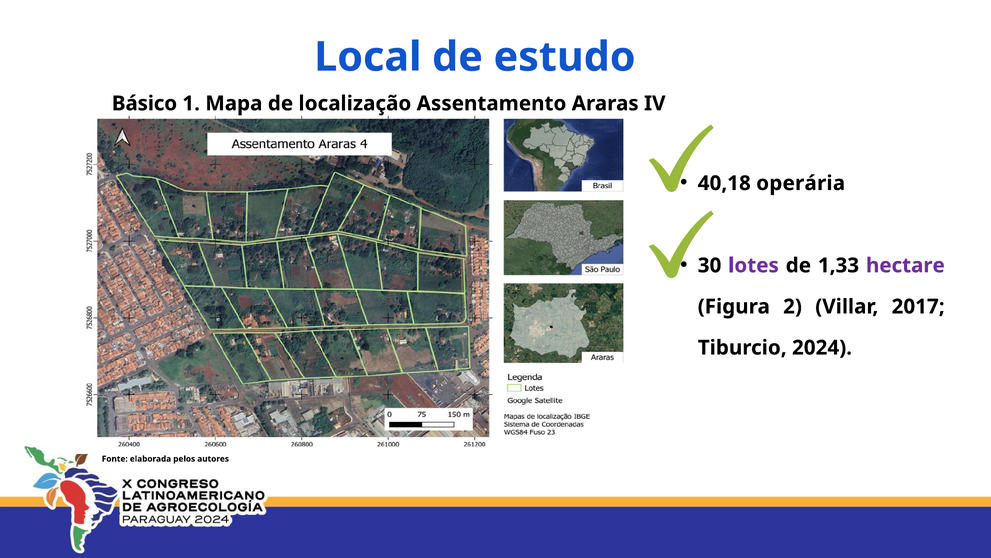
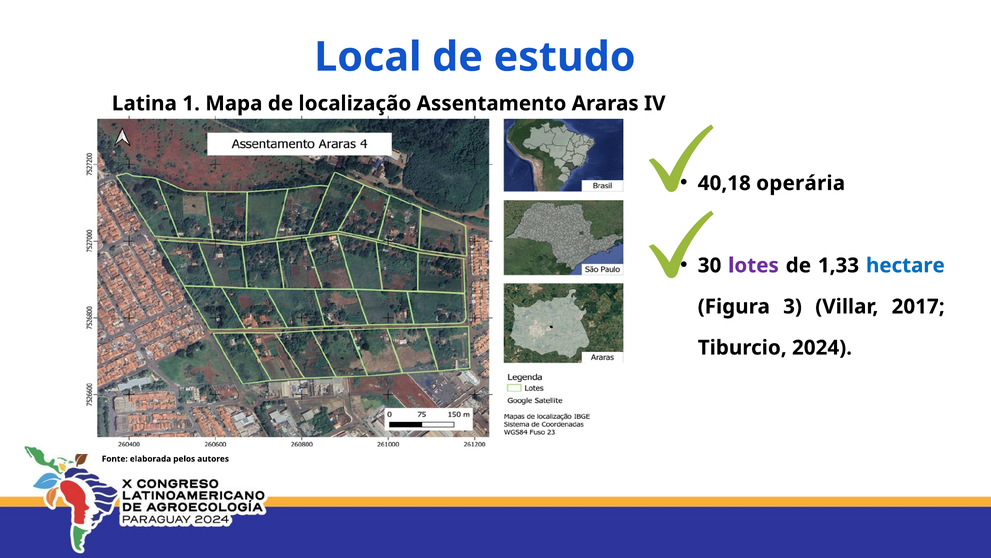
Básico: Básico -> Latina
hectare colour: purple -> blue
2: 2 -> 3
